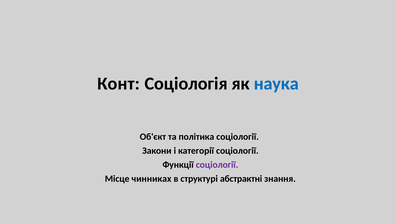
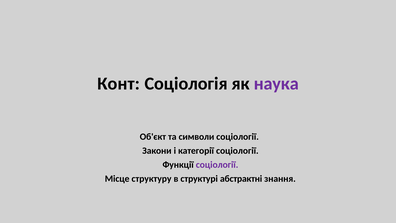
наука colour: blue -> purple
політика: політика -> символи
чинниках: чинниках -> структуру
